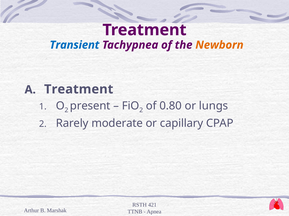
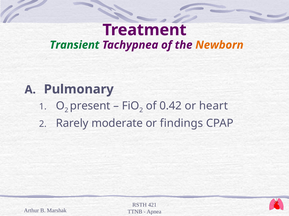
Transient colour: blue -> green
Treatment at (79, 90): Treatment -> Pulmonary
0.80: 0.80 -> 0.42
lungs: lungs -> heart
capillary: capillary -> findings
